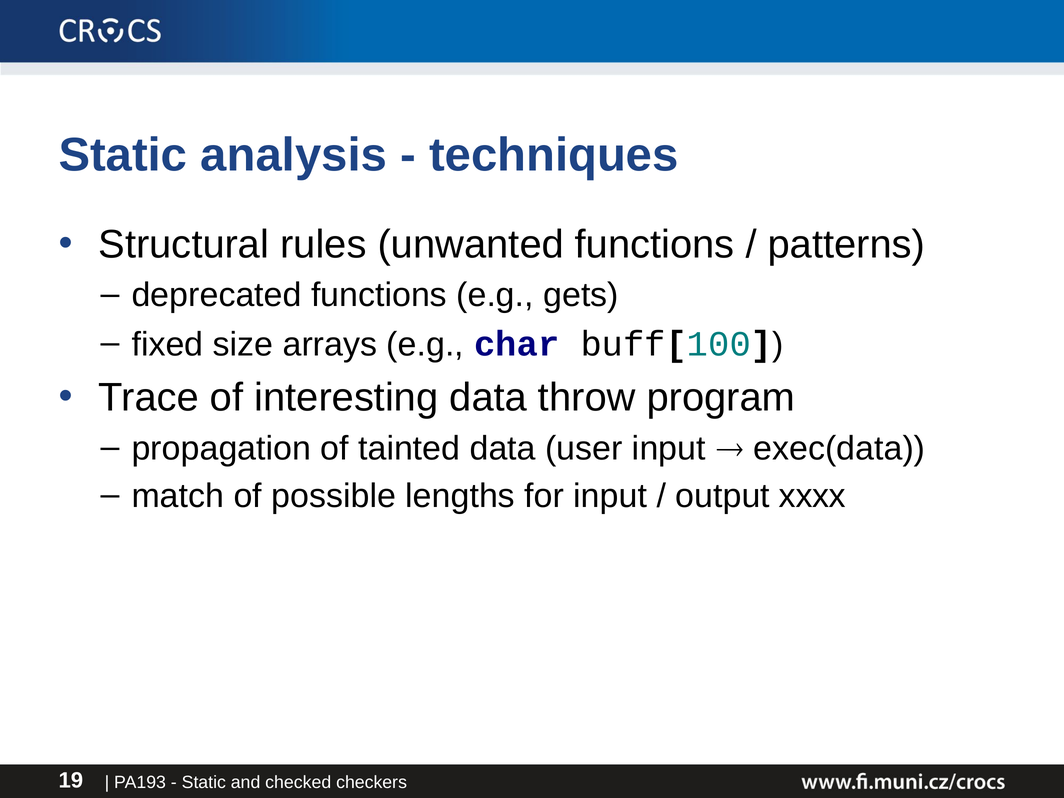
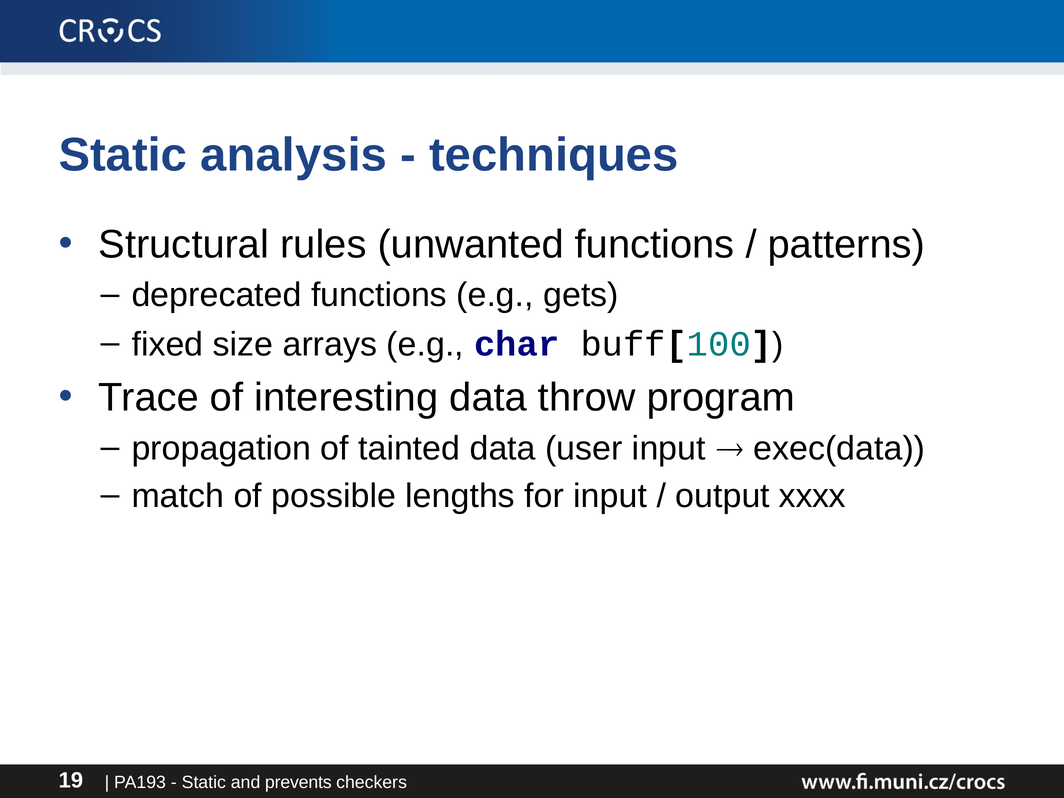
checked: checked -> prevents
